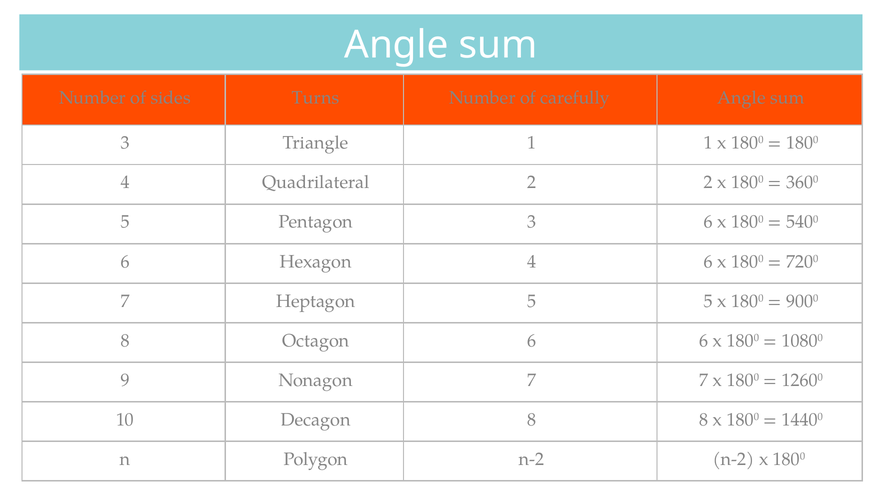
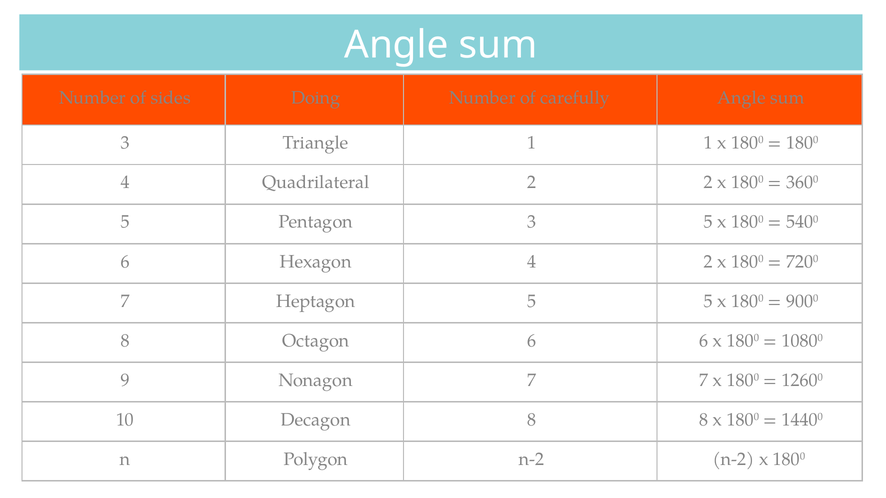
Turns: Turns -> Doing
3 6: 6 -> 5
4 6: 6 -> 2
